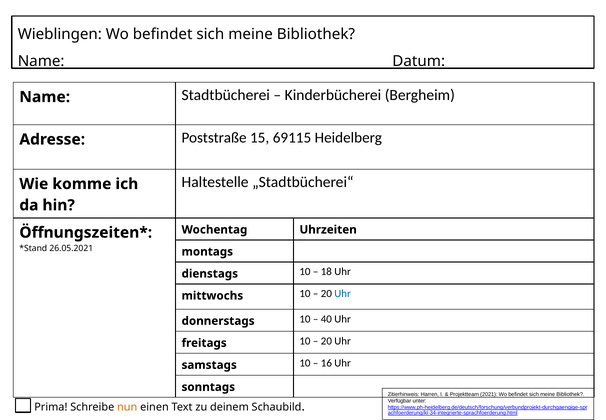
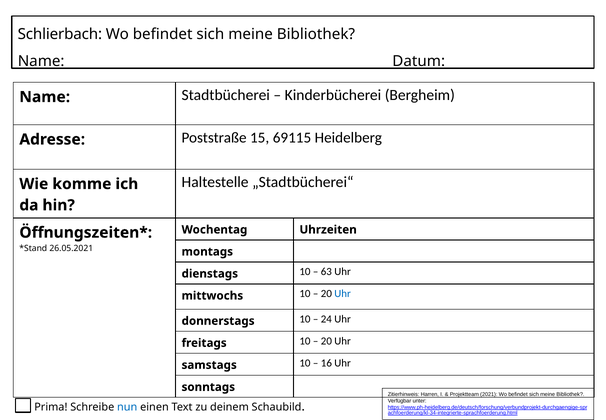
Wieblingen: Wieblingen -> Schlierbach
18: 18 -> 63
40: 40 -> 24
nun colour: orange -> blue
